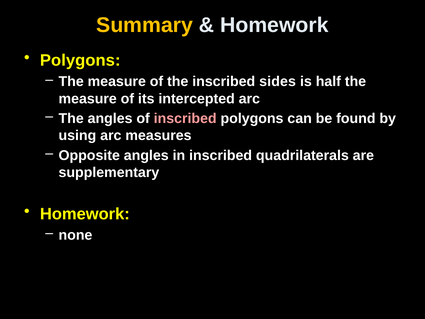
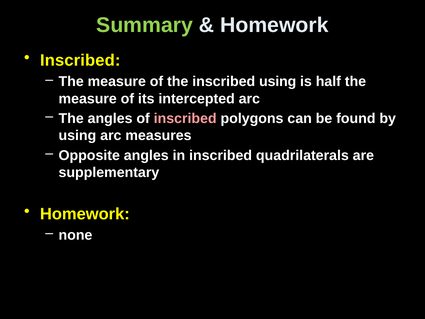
Summary colour: yellow -> light green
Polygons at (80, 60): Polygons -> Inscribed
inscribed sides: sides -> using
